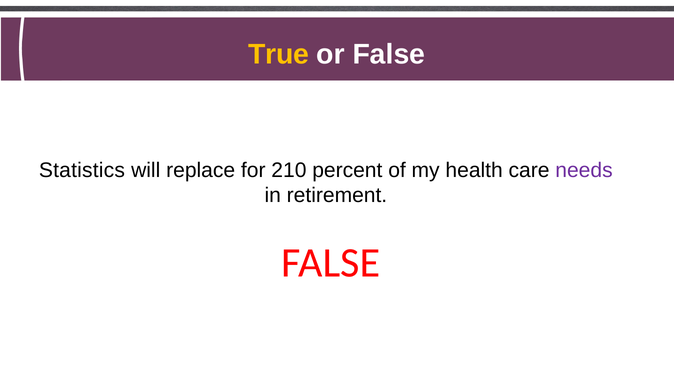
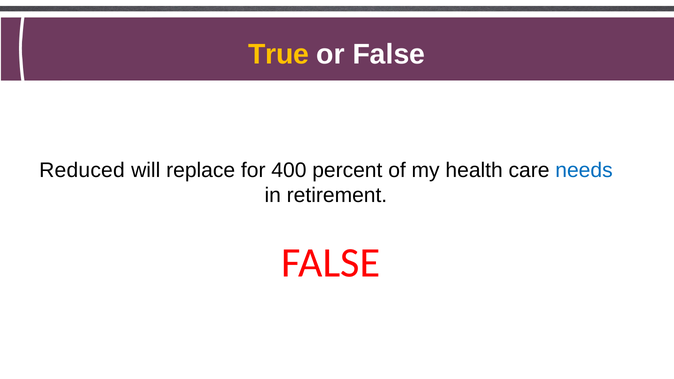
Statistics: Statistics -> Reduced
210: 210 -> 400
needs colour: purple -> blue
